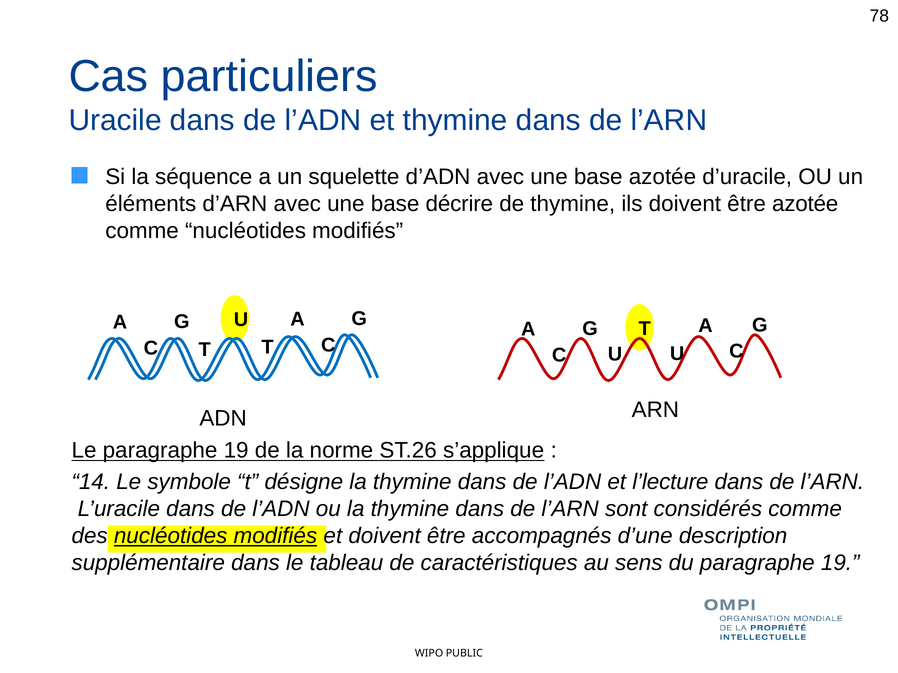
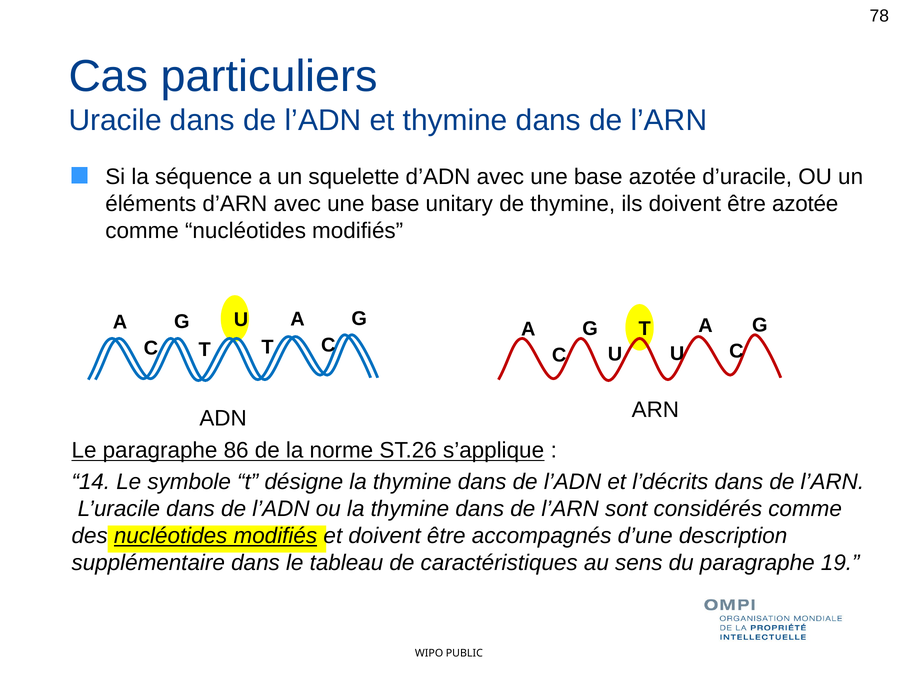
décrire: décrire -> unitary
Le paragraphe 19: 19 -> 86
l’lecture: l’lecture -> l’décrits
